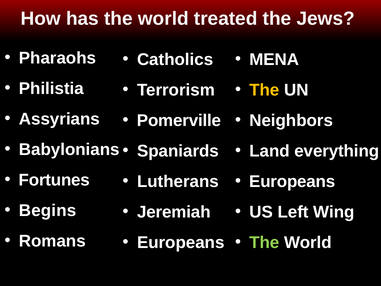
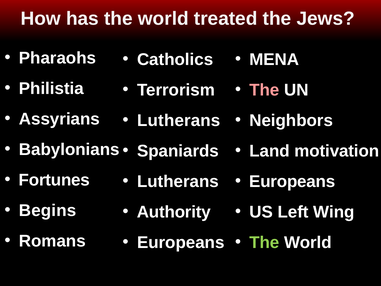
The at (264, 90) colour: yellow -> pink
Pomerville at (179, 120): Pomerville -> Lutherans
everything: everything -> motivation
Jeremiah: Jeremiah -> Authority
